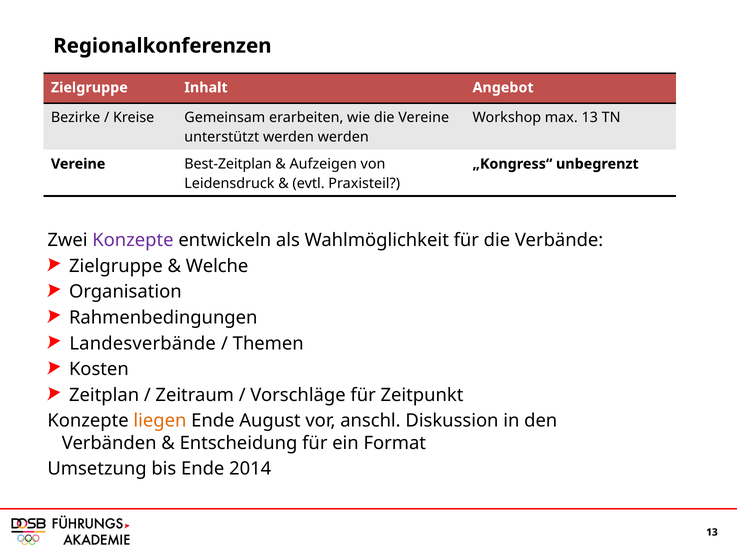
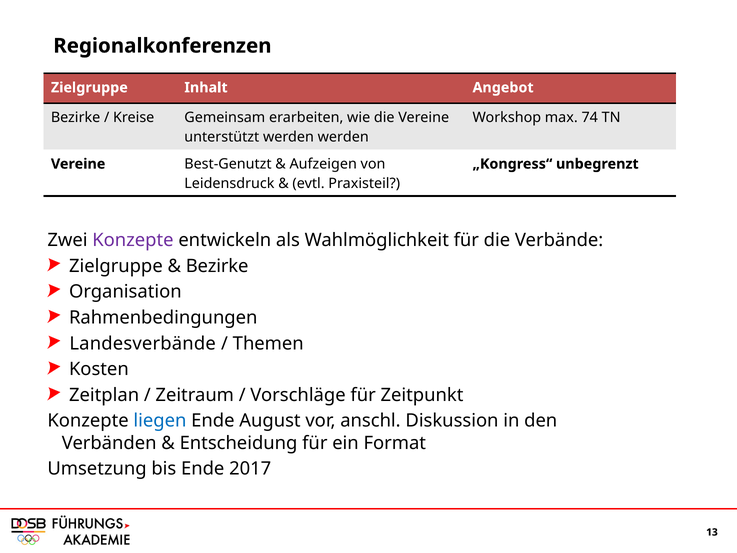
max 13: 13 -> 74
Best-Zeitplan: Best-Zeitplan -> Best-Genutzt
Welche at (217, 266): Welche -> Bezirke
liegen colour: orange -> blue
2014: 2014 -> 2017
